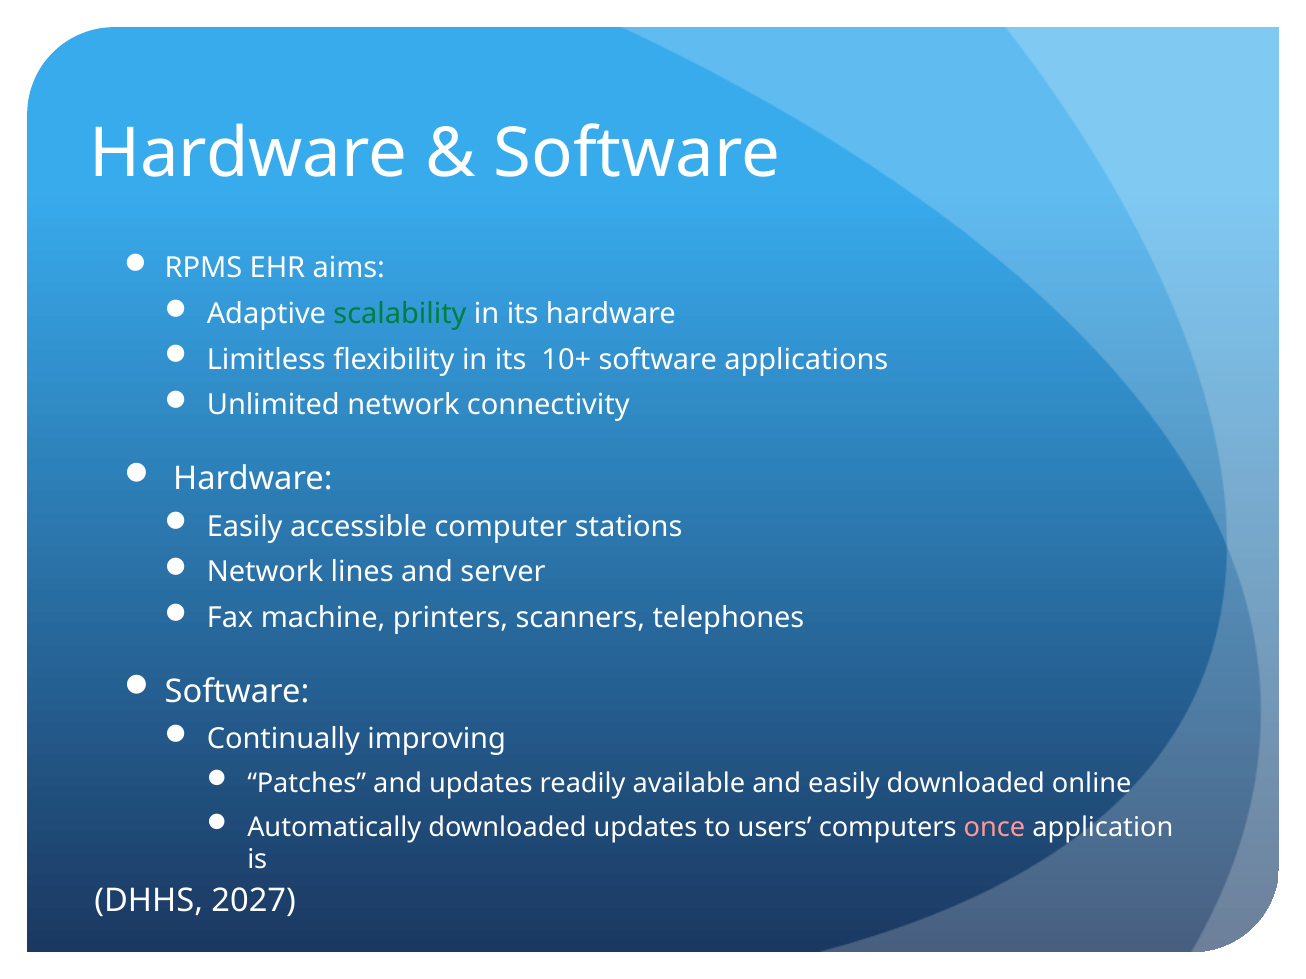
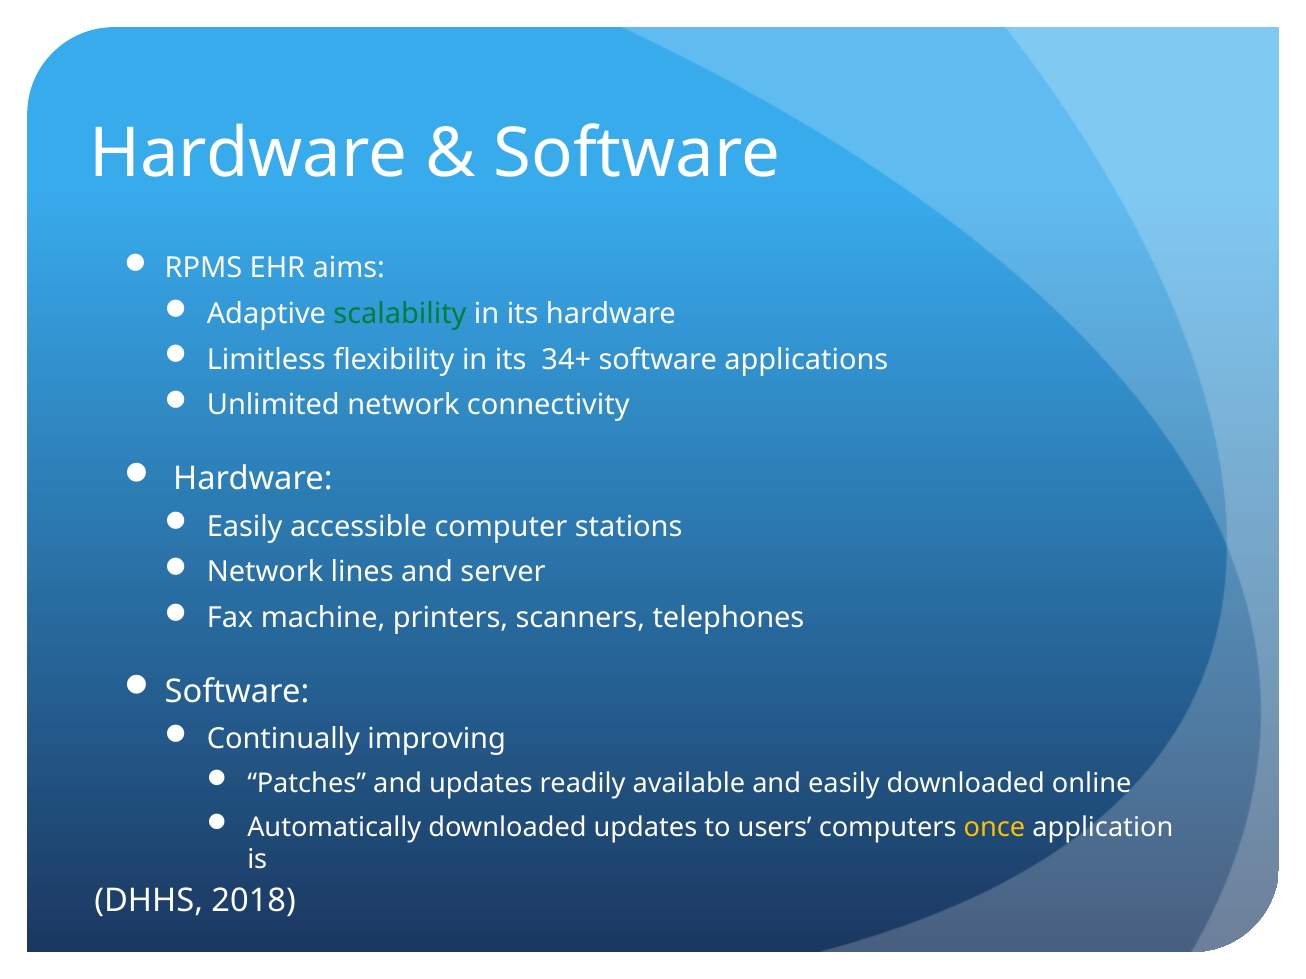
10+: 10+ -> 34+
once colour: pink -> yellow
2027: 2027 -> 2018
